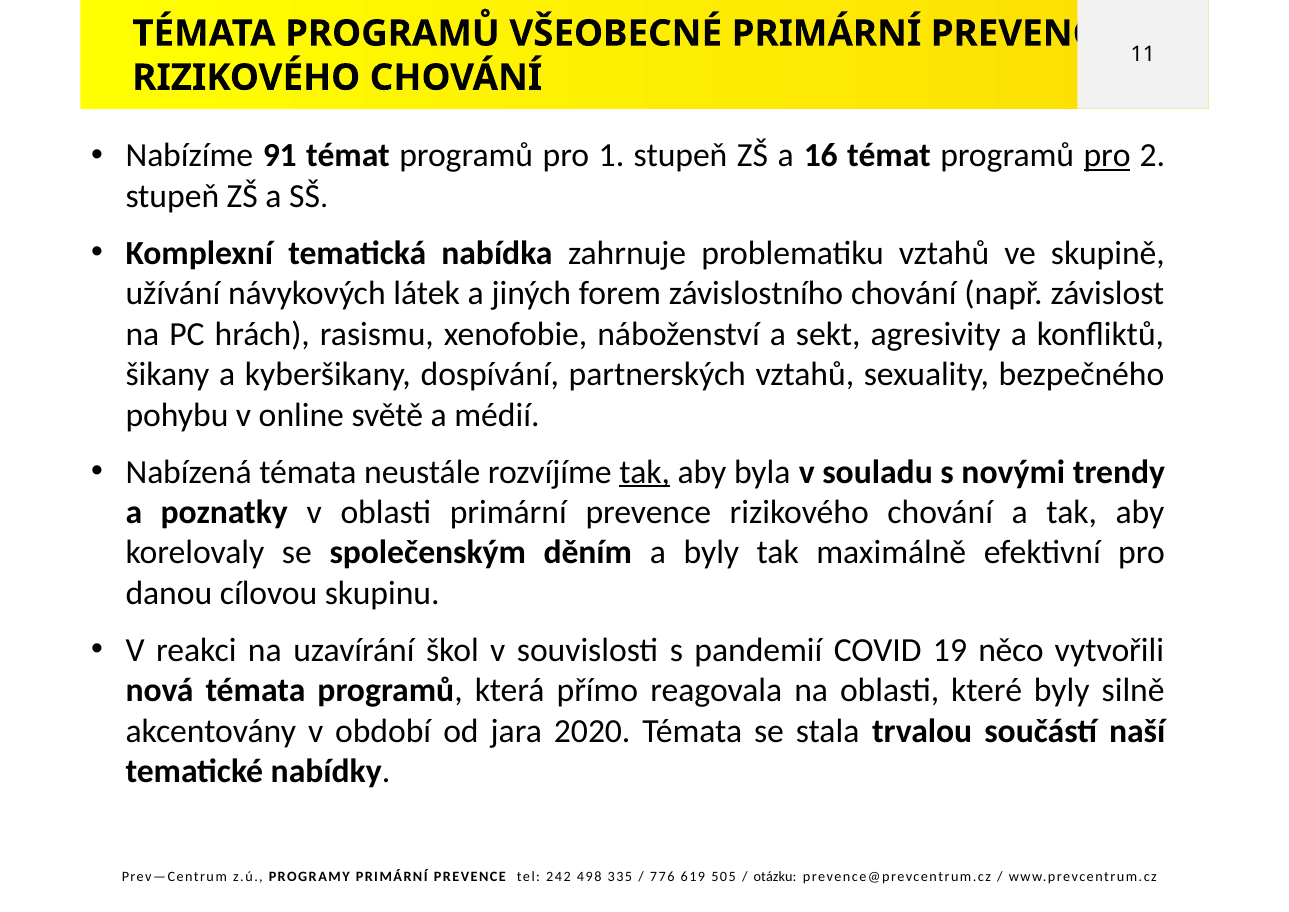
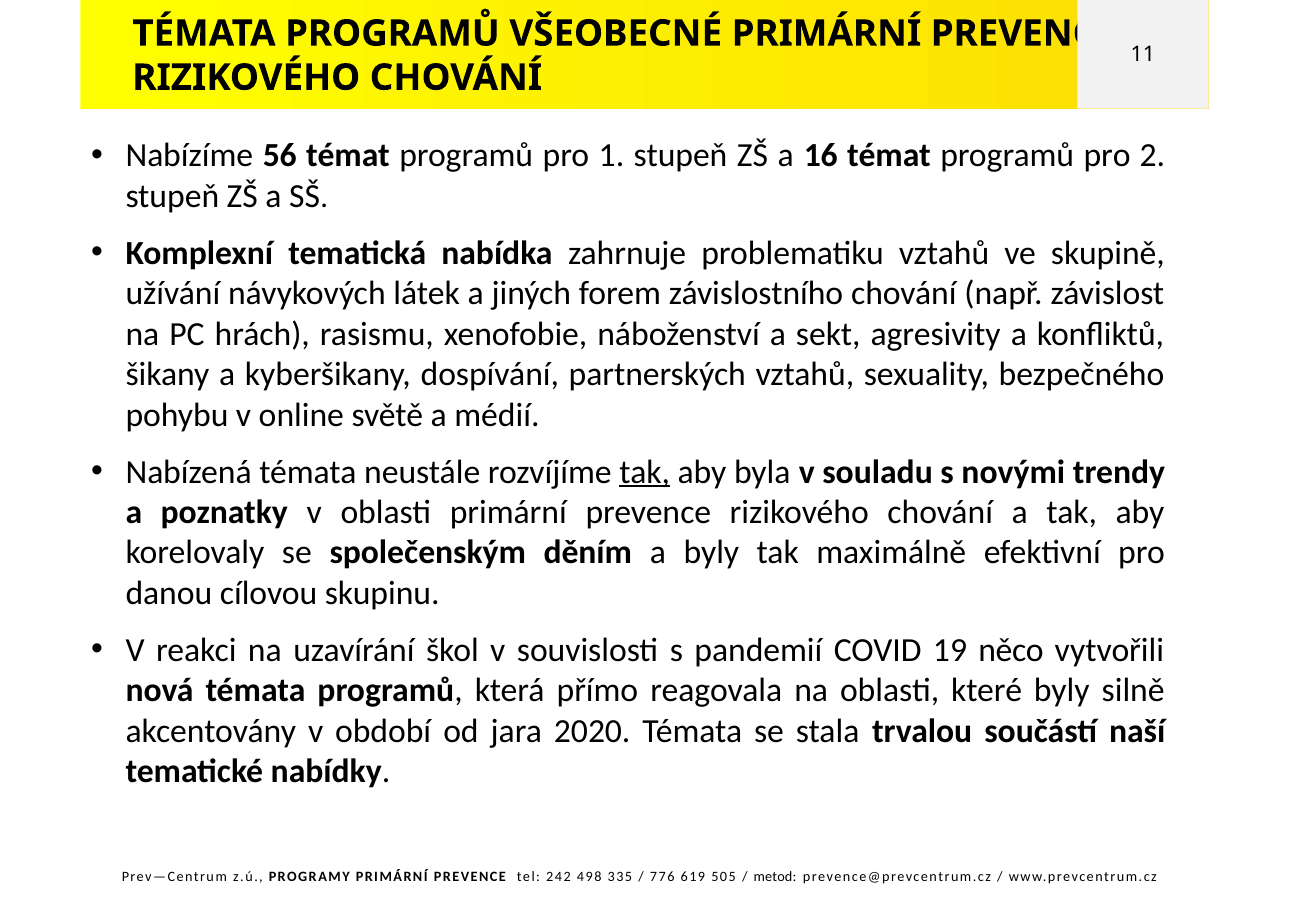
91: 91 -> 56
pro at (1107, 156) underline: present -> none
otázku: otázku -> metod
